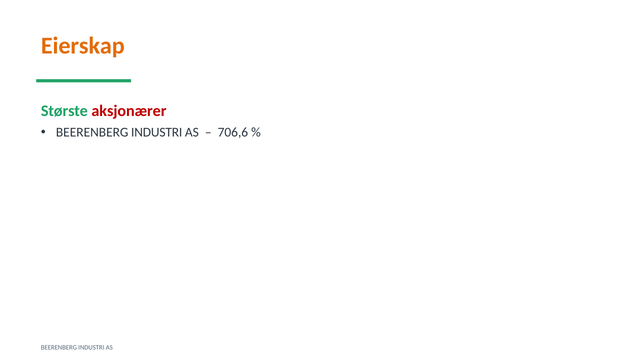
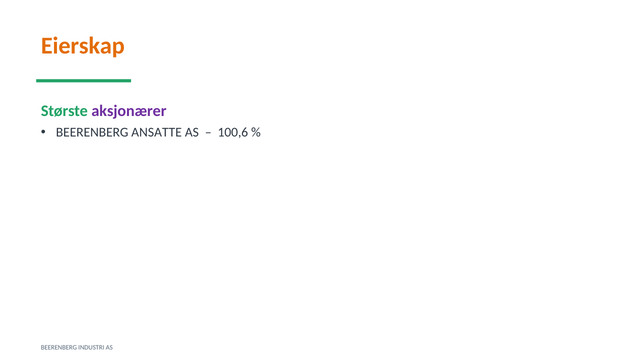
aksjonærer colour: red -> purple
INDUSTRI at (157, 132): INDUSTRI -> ANSATTE
706,6: 706,6 -> 100,6
